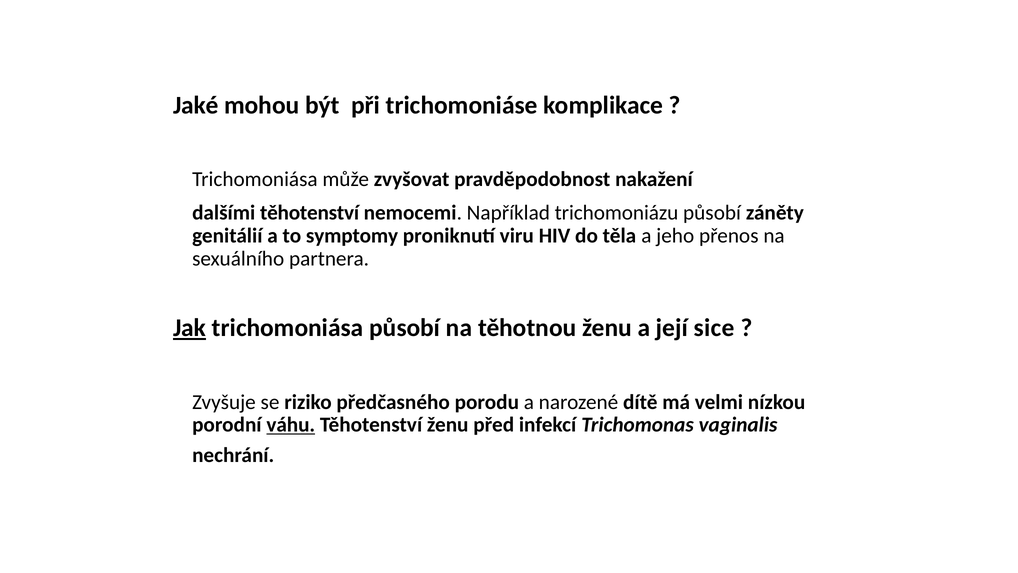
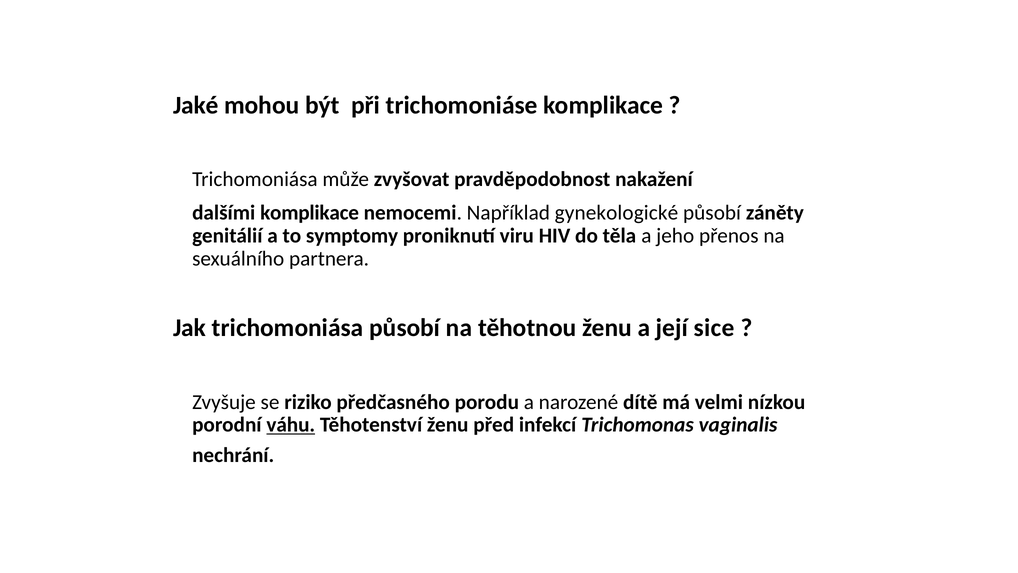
dalšími těhotenství: těhotenství -> komplikace
trichomoniázu: trichomoniázu -> gynekologické
Jak underline: present -> none
